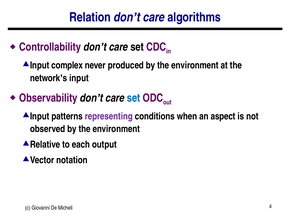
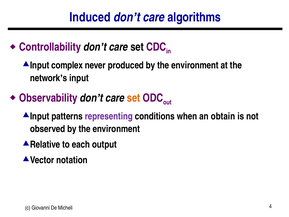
Relation: Relation -> Induced
set at (134, 98) colour: blue -> orange
aspect: aspect -> obtain
